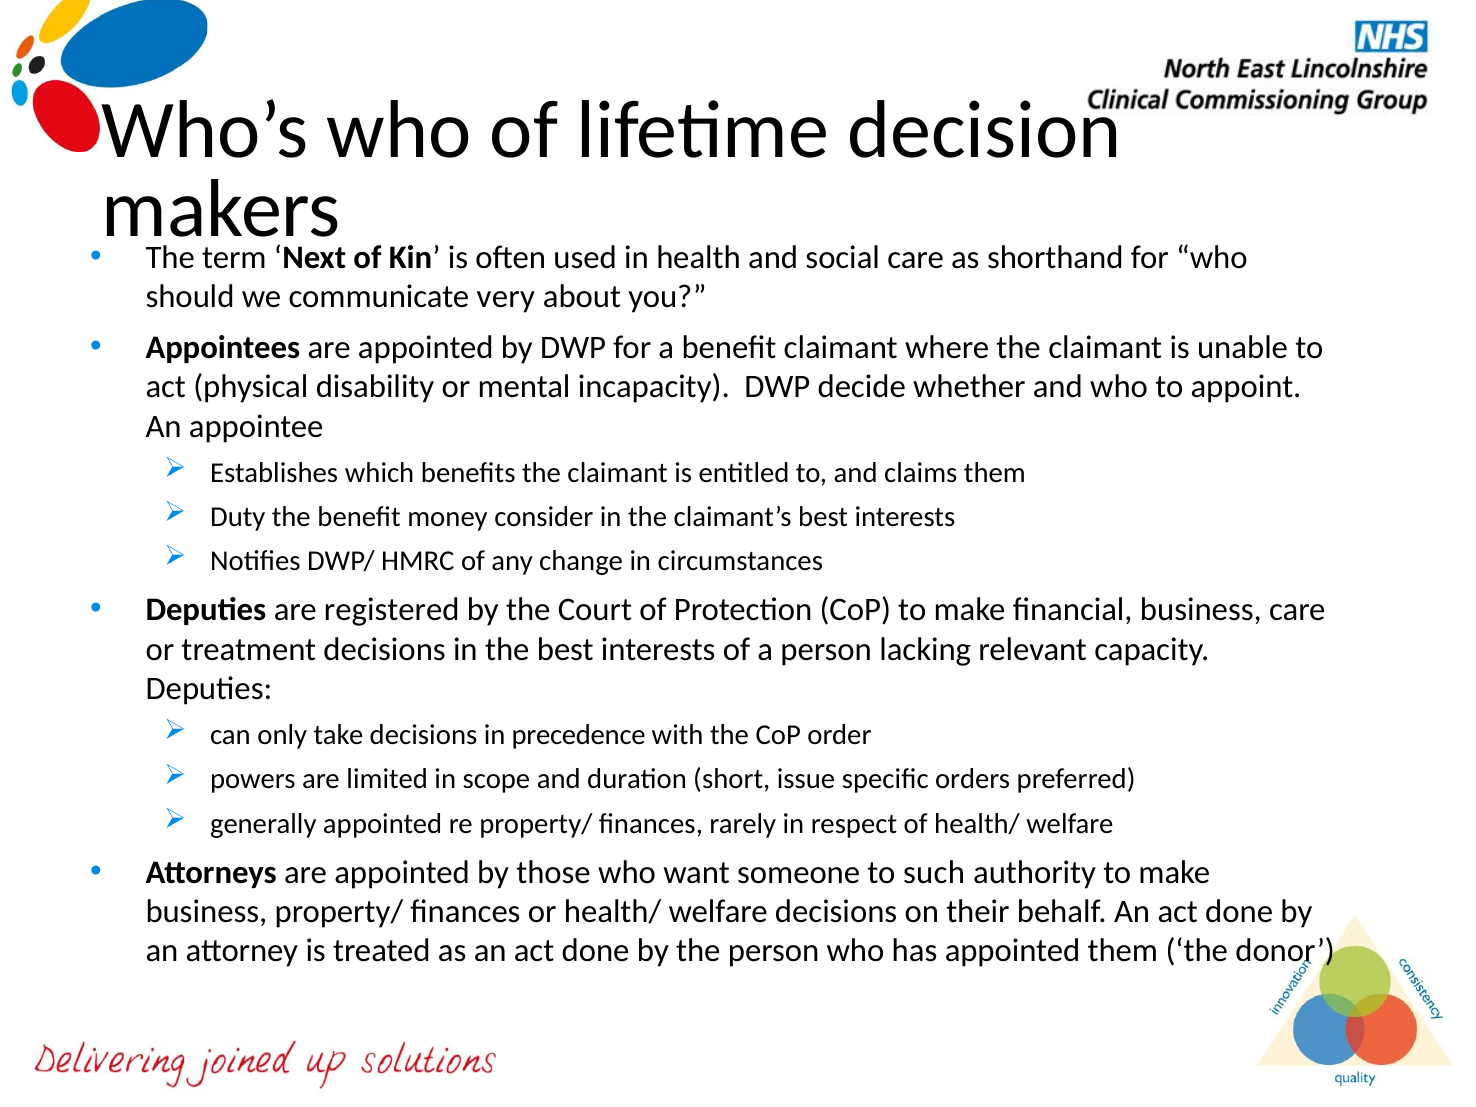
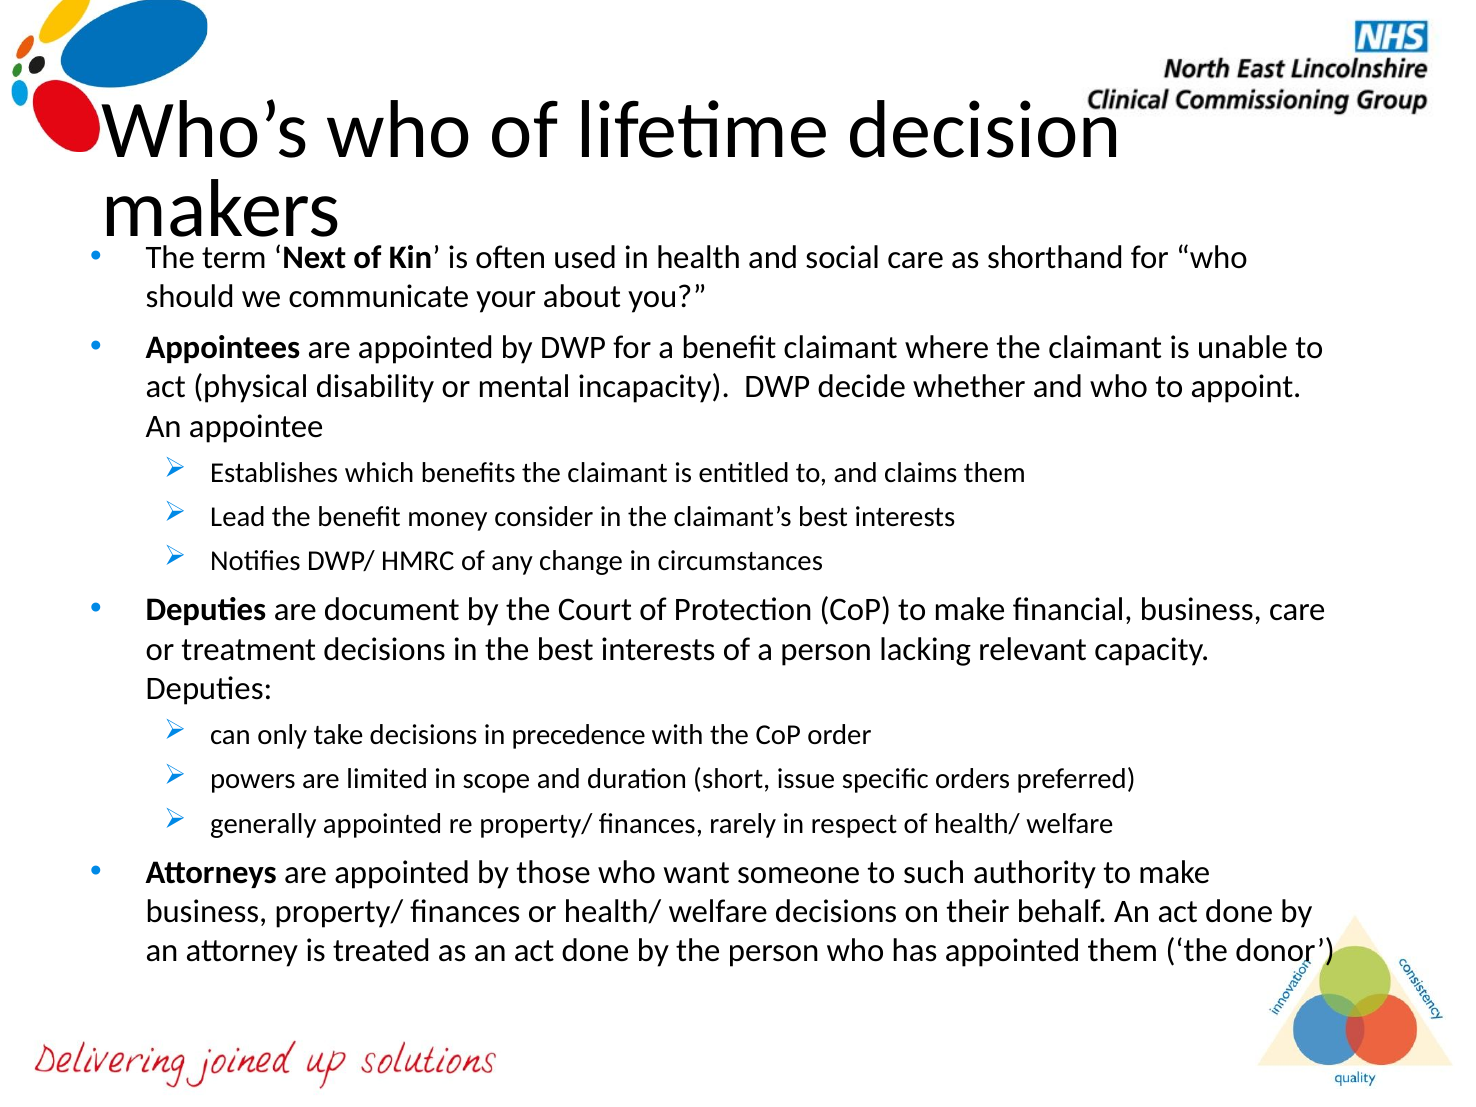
very: very -> your
Duty: Duty -> Lead
registered: registered -> document
